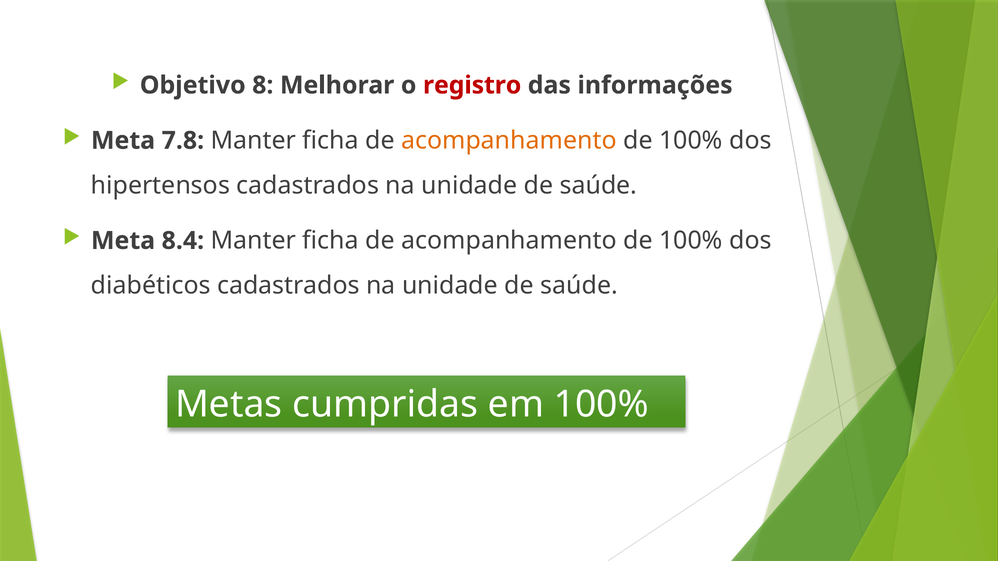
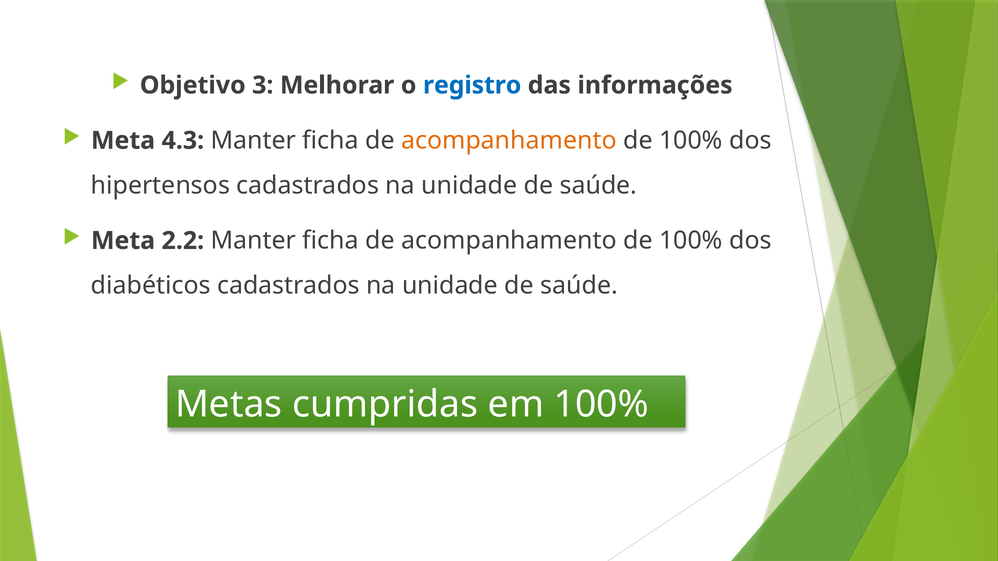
8: 8 -> 3
registro colour: red -> blue
7.8: 7.8 -> 4.3
8.4: 8.4 -> 2.2
